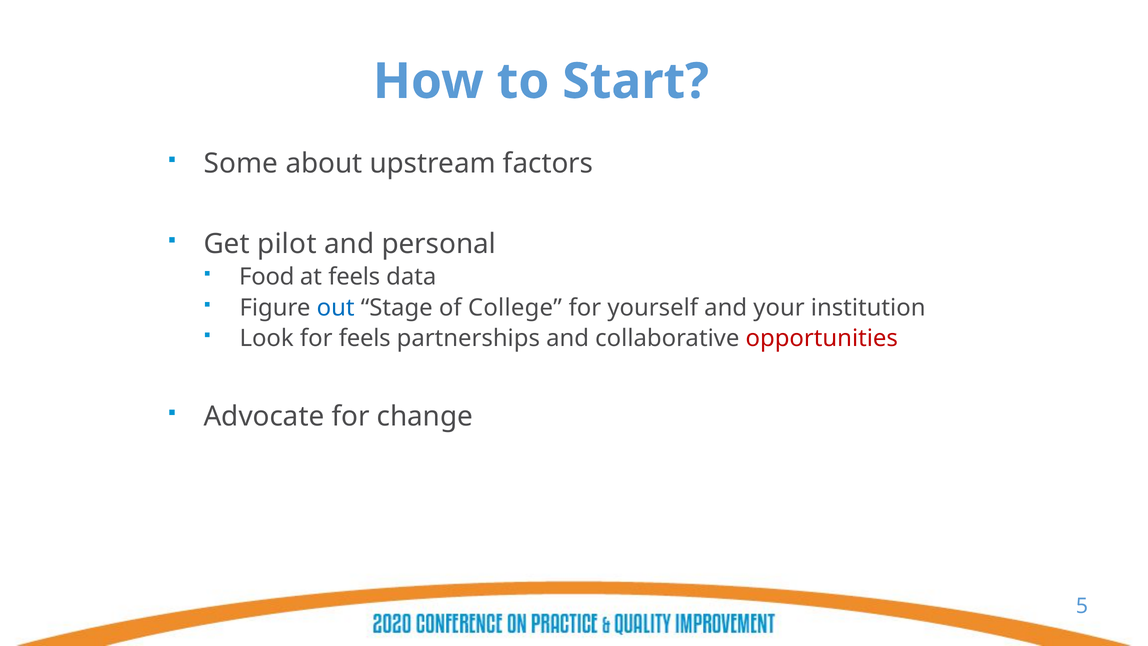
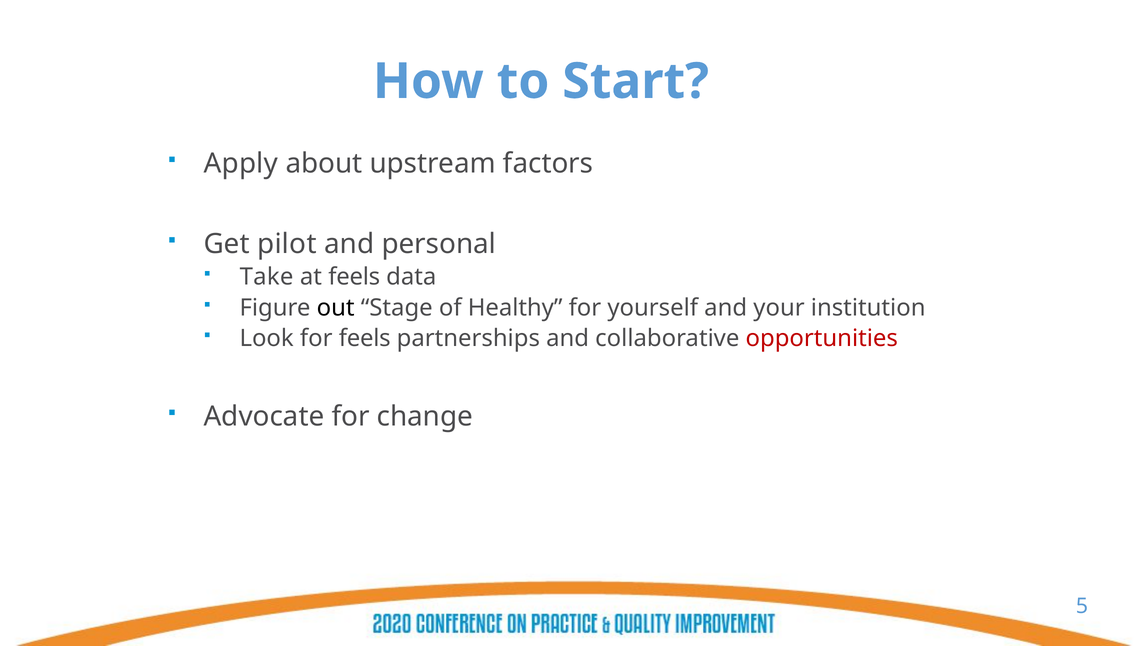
Some: Some -> Apply
Food: Food -> Take
out colour: blue -> black
College: College -> Healthy
